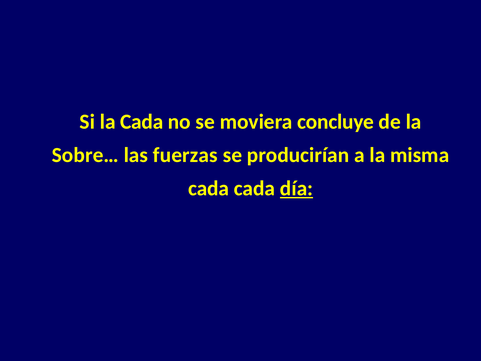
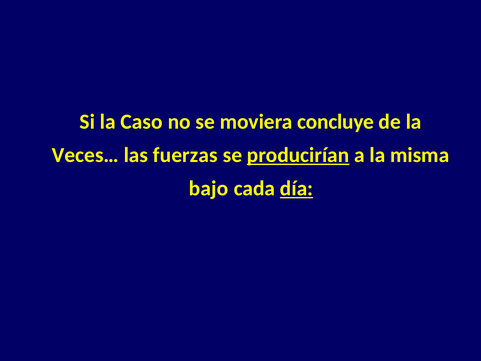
la Cada: Cada -> Caso
Sobre…: Sobre… -> Veces…
producirían underline: none -> present
cada at (209, 188): cada -> bajo
